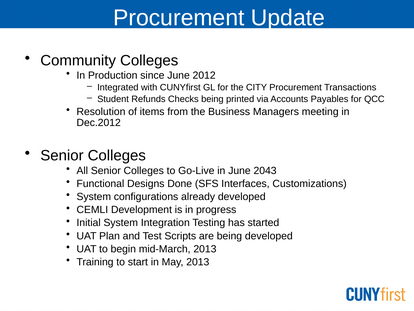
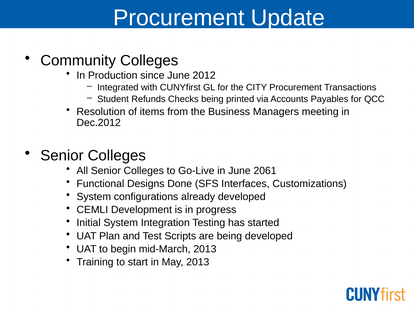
2043: 2043 -> 2061
